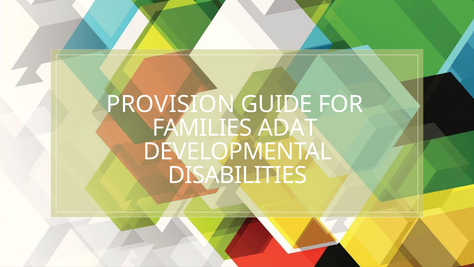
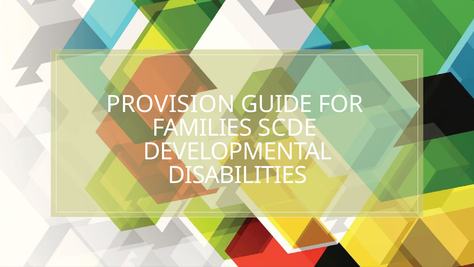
ADAT: ADAT -> SCDE
